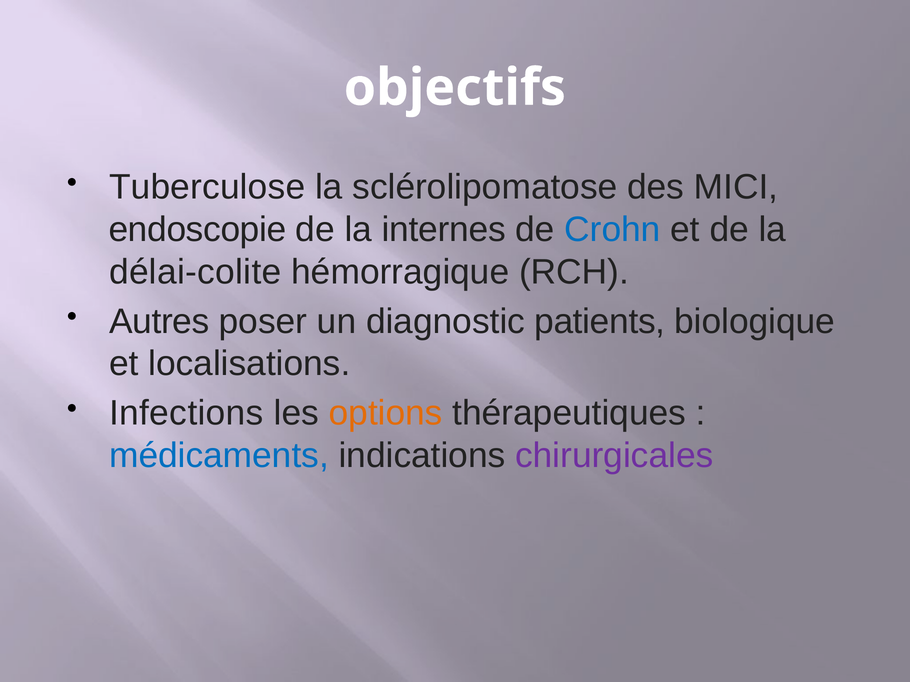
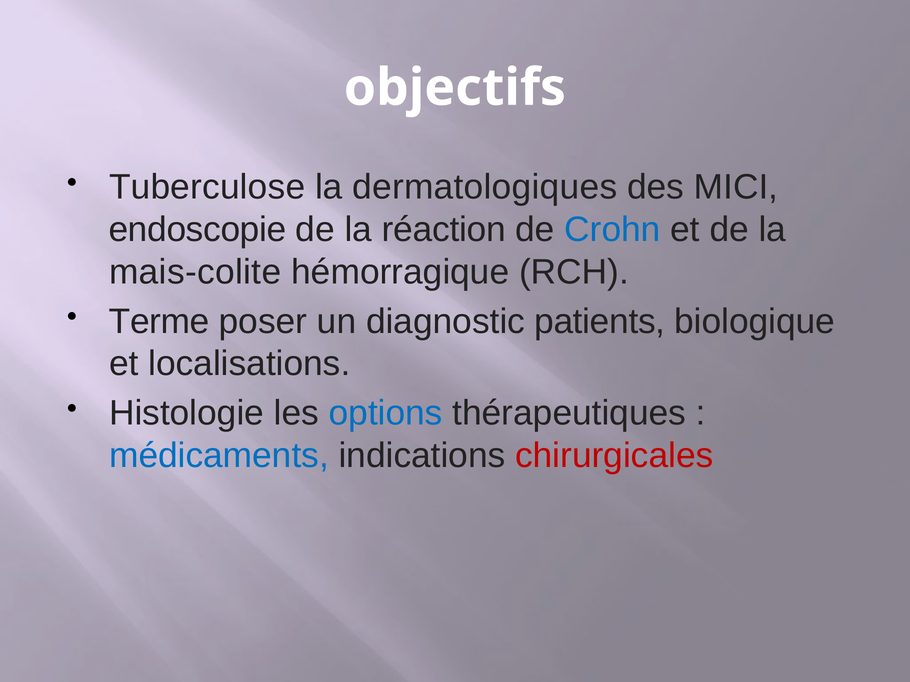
sclérolipomatose: sclérolipomatose -> dermatologiques
internes: internes -> réaction
délai-colite: délai-colite -> mais-colite
Autres: Autres -> Terme
Infections: Infections -> Histologie
options colour: orange -> blue
chirurgicales colour: purple -> red
